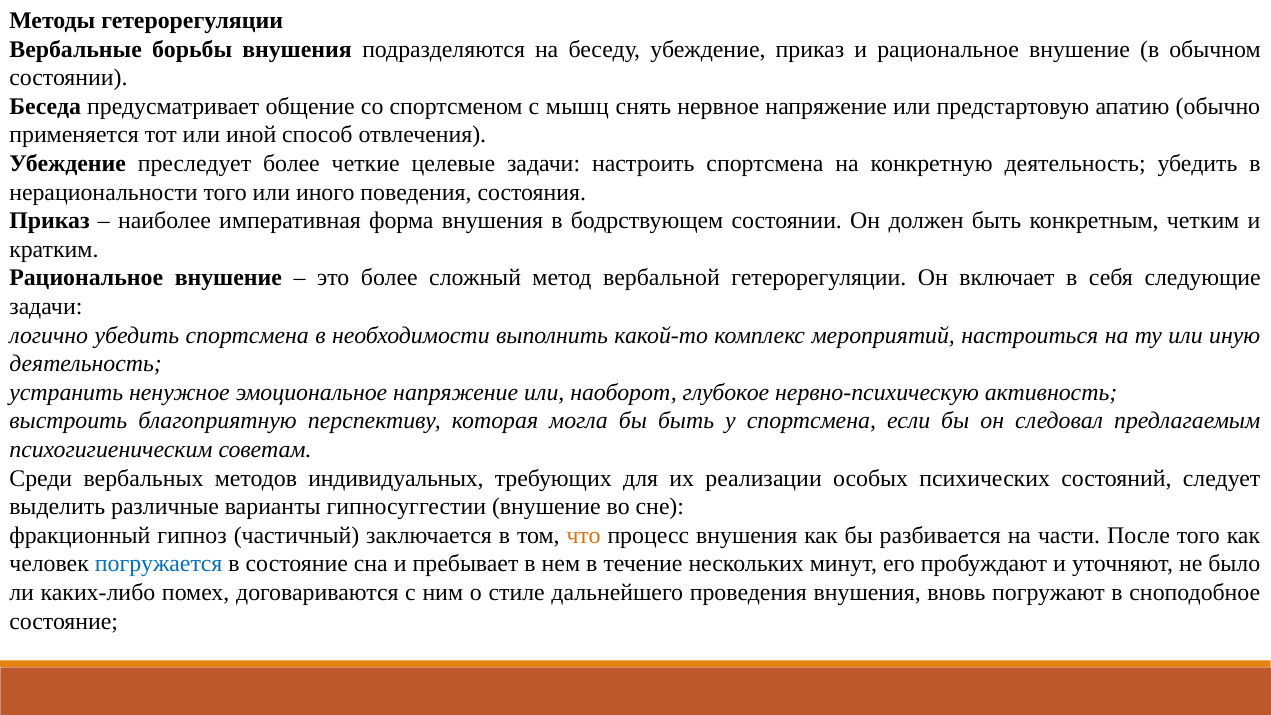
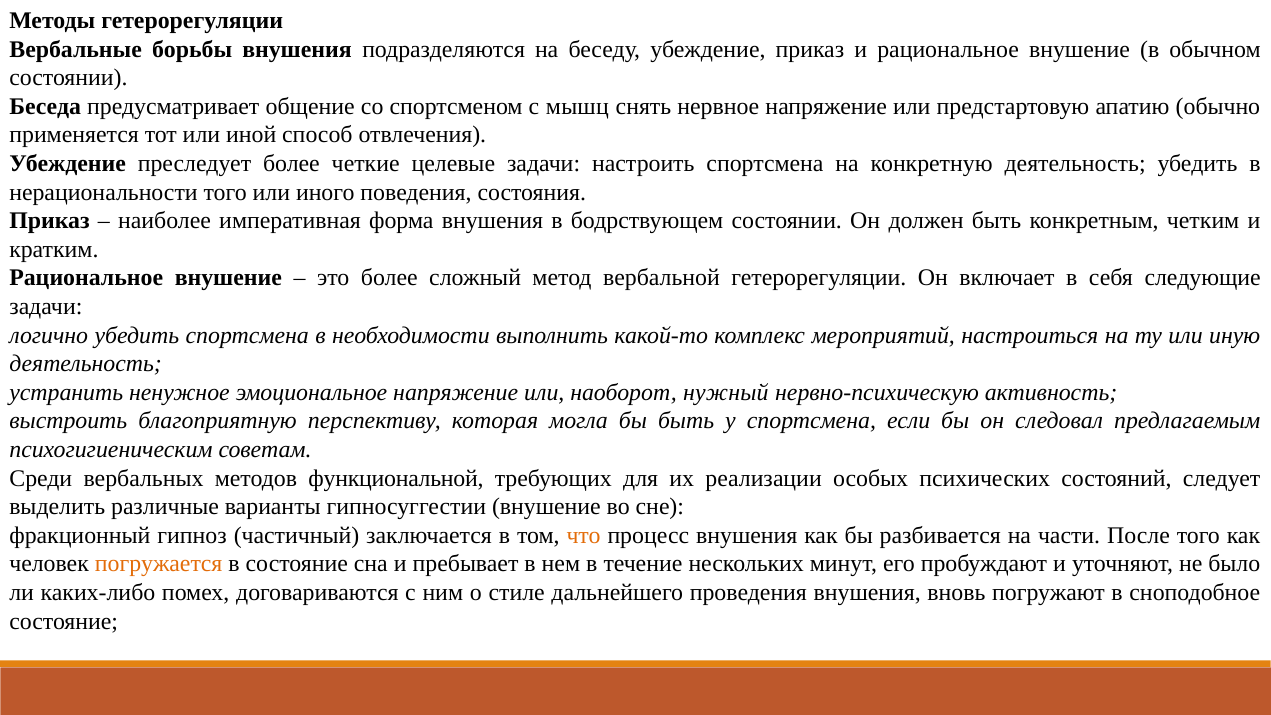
глубокое: глубокое -> нужный
индивидуальных: индивидуальных -> функциональной
погружается colour: blue -> orange
